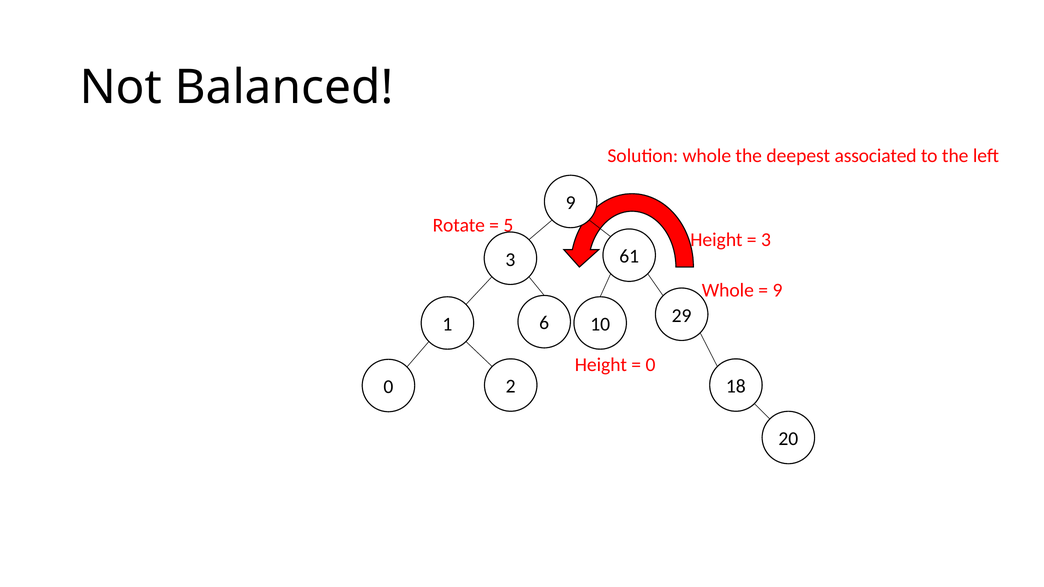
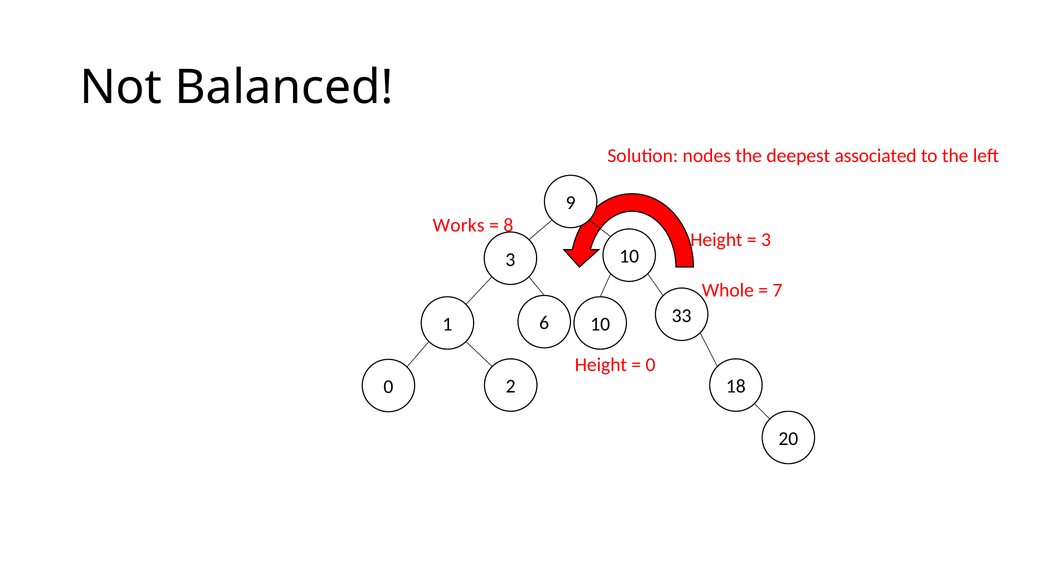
Solution whole: whole -> nodes
Rotate: Rotate -> Works
5: 5 -> 8
3 61: 61 -> 10
9 at (777, 290): 9 -> 7
29: 29 -> 33
